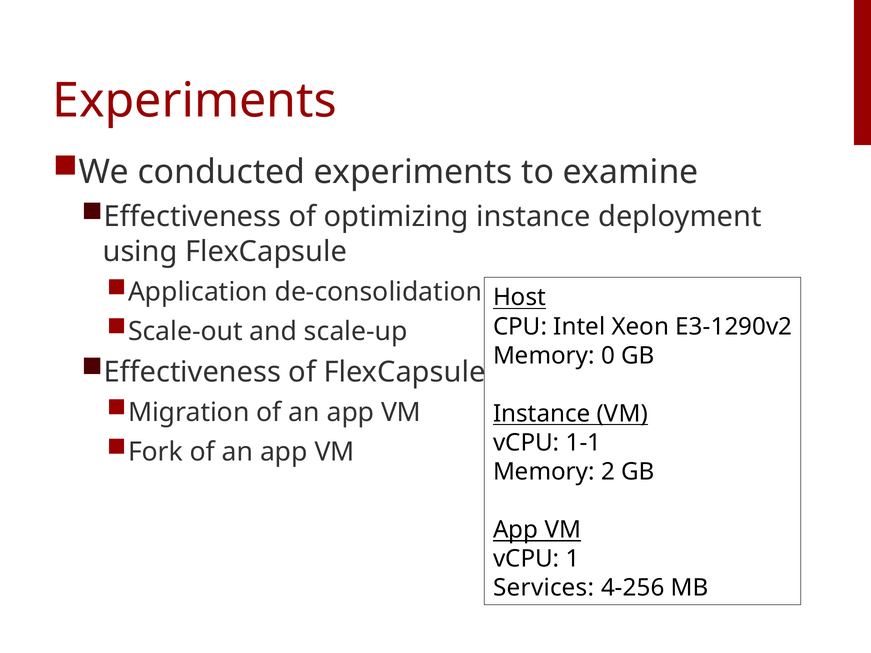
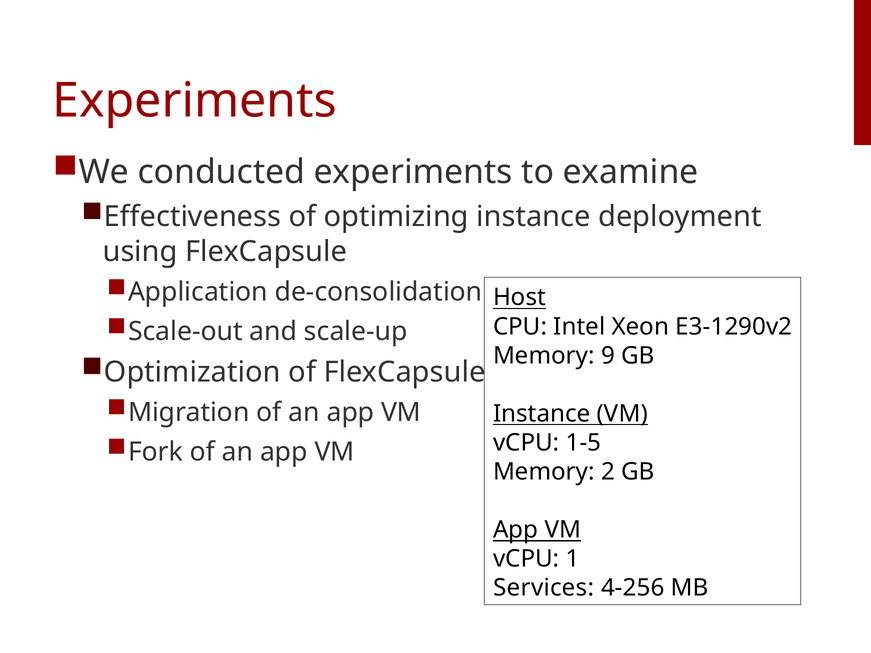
0: 0 -> 9
Effectiveness at (192, 372): Effectiveness -> Optimization
1-1: 1-1 -> 1-5
